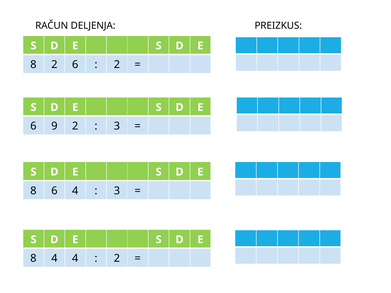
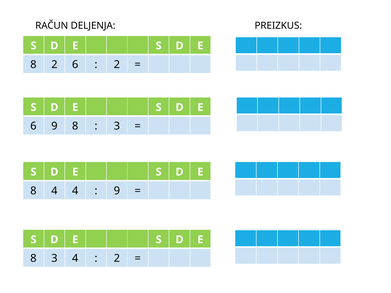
9 2: 2 -> 8
8 6: 6 -> 4
3 at (117, 191): 3 -> 9
8 4: 4 -> 3
